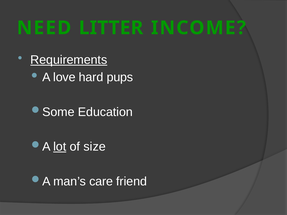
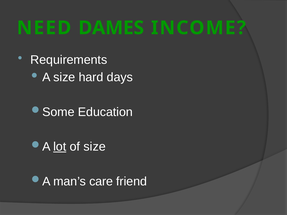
LITTER: LITTER -> DAMES
Requirements underline: present -> none
A love: love -> size
pups: pups -> days
